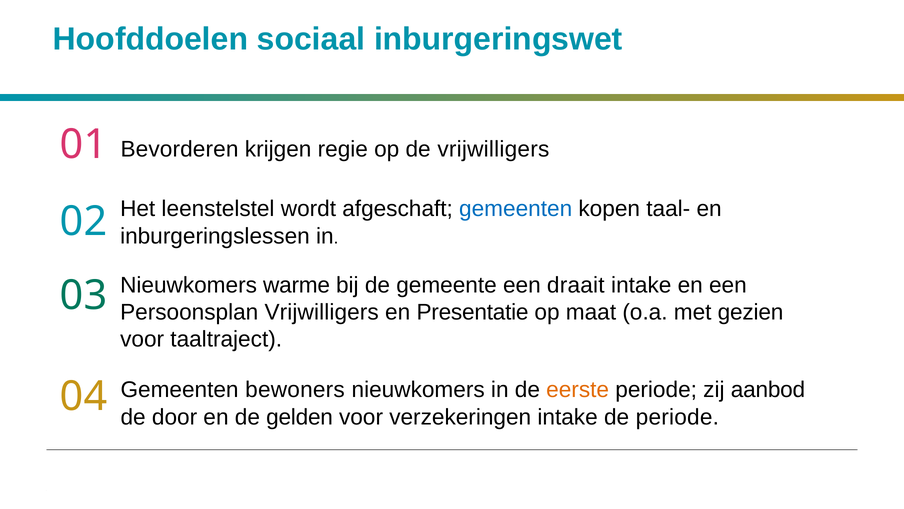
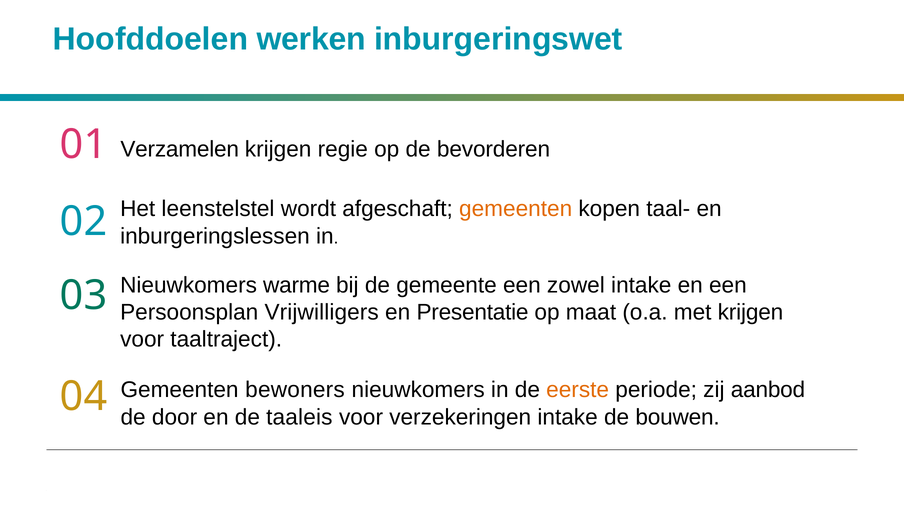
sociaal: sociaal -> werken
Bevorderen: Bevorderen -> Verzamelen
de vrijwilligers: vrijwilligers -> bevorderen
gemeenten at (516, 209) colour: blue -> orange
draait: draait -> zowel
met gezien: gezien -> krijgen
gelden: gelden -> taaleis
de periode: periode -> bouwen
